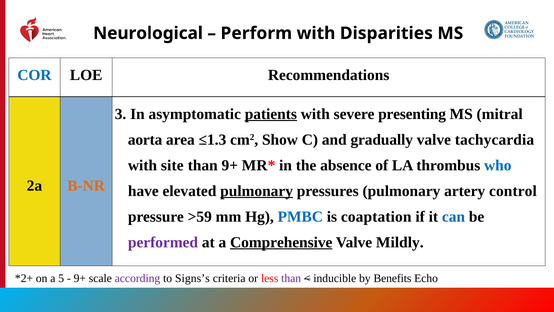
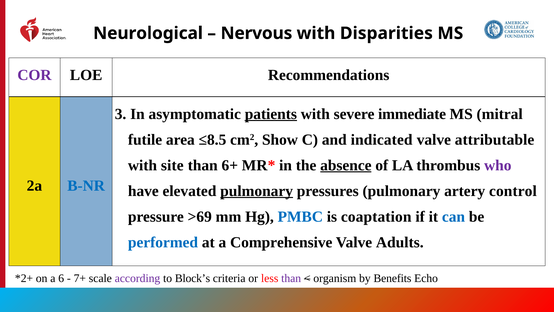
Perform: Perform -> Nervous
COR colour: blue -> purple
presenting: presenting -> immediate
aorta: aorta -> futile
≤1.3: ≤1.3 -> ≤8.5
gradually: gradually -> indicated
tachycardia: tachycardia -> attributable
than 9+: 9+ -> 6+
absence underline: none -> present
who colour: blue -> purple
B-NR colour: orange -> blue
>59: >59 -> >69
performed colour: purple -> blue
Comprehensive underline: present -> none
Mildly: Mildly -> Adults
5: 5 -> 6
9+ at (80, 278): 9+ -> 7+
Signs’s: Signs’s -> Block’s
inducible: inducible -> organism
